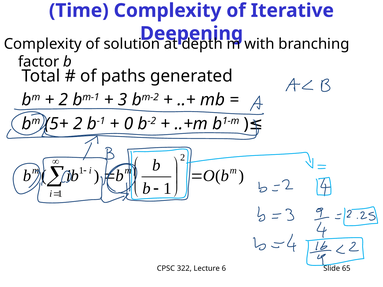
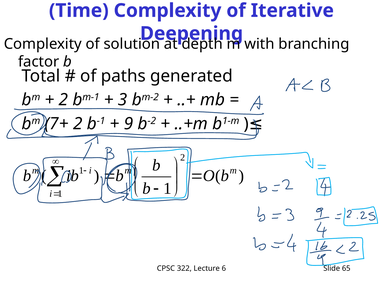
5+: 5+ -> 7+
0: 0 -> 9
